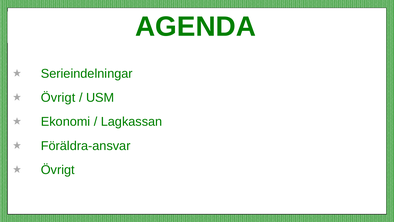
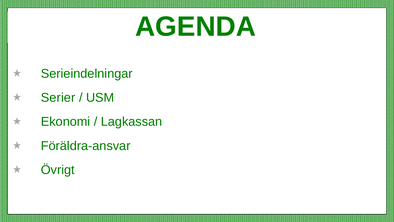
Övrigt at (58, 98): Övrigt -> Serier
